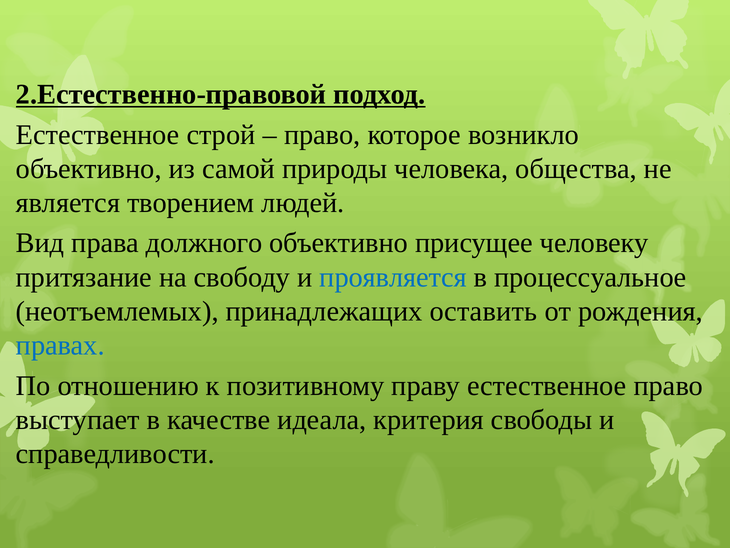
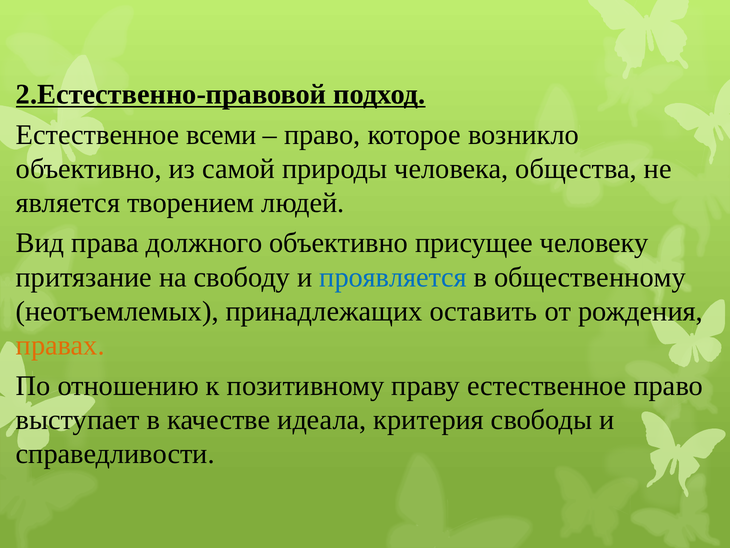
строй: строй -> всеми
процессуальное: процессуальное -> общественному
правах colour: blue -> orange
